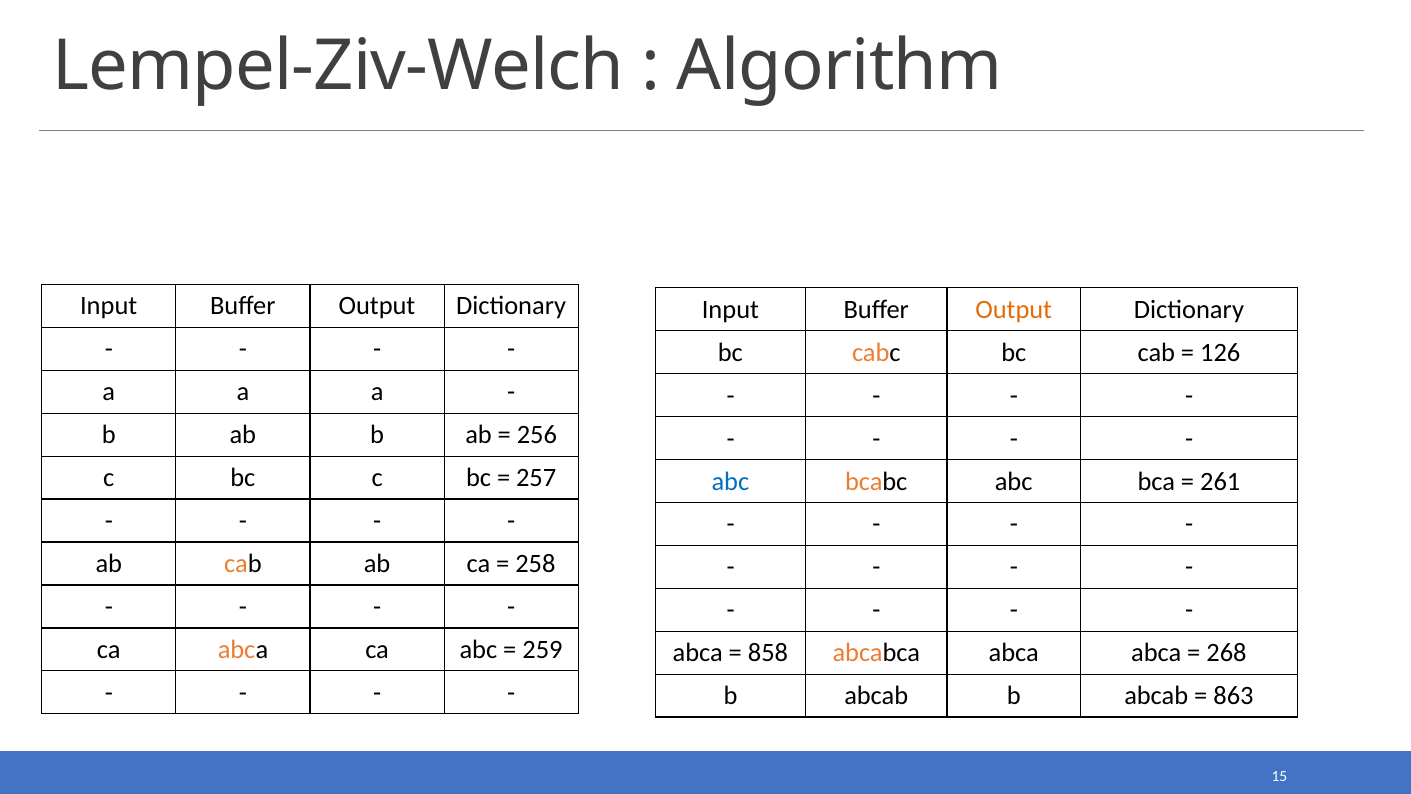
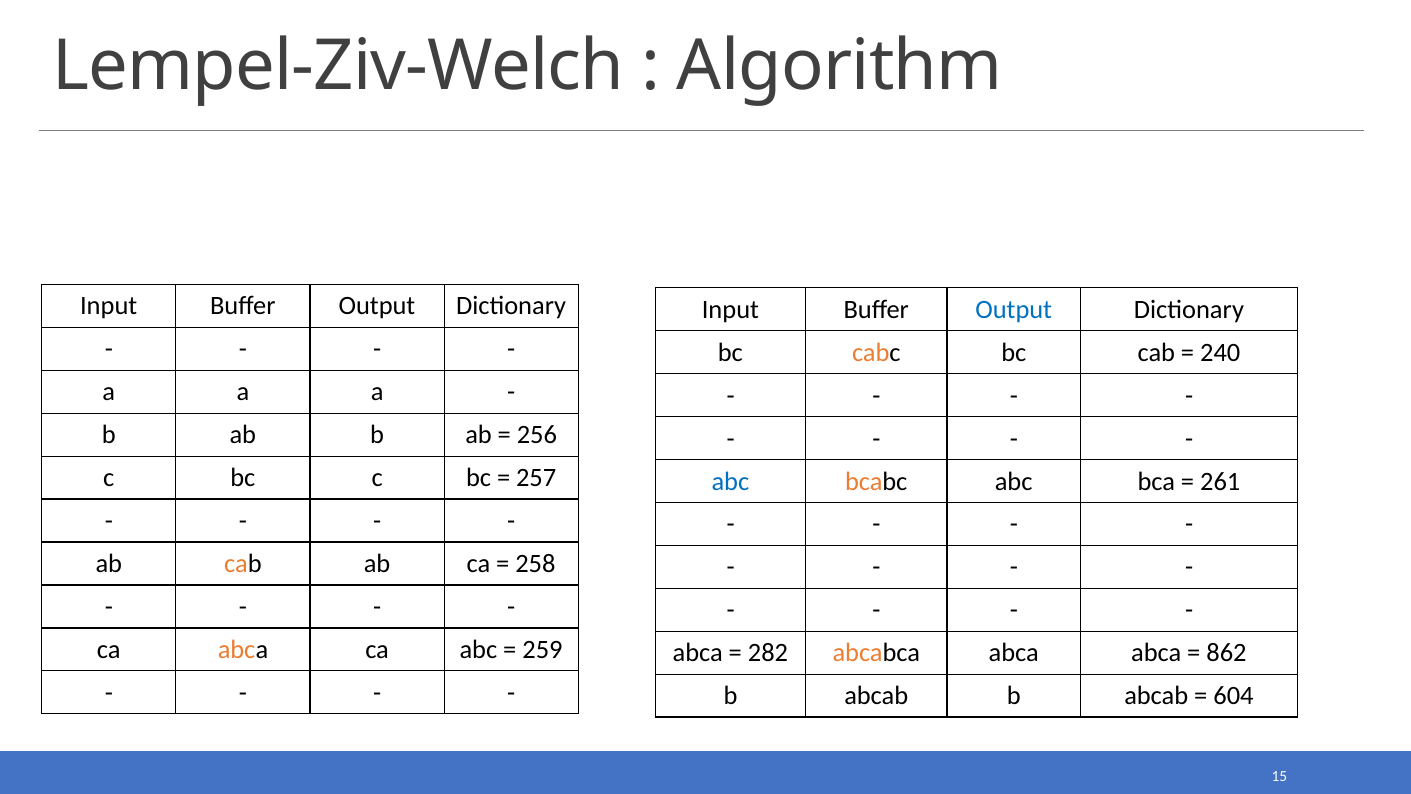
Output at (1014, 309) colour: orange -> blue
126: 126 -> 240
858: 858 -> 282
268: 268 -> 862
863: 863 -> 604
